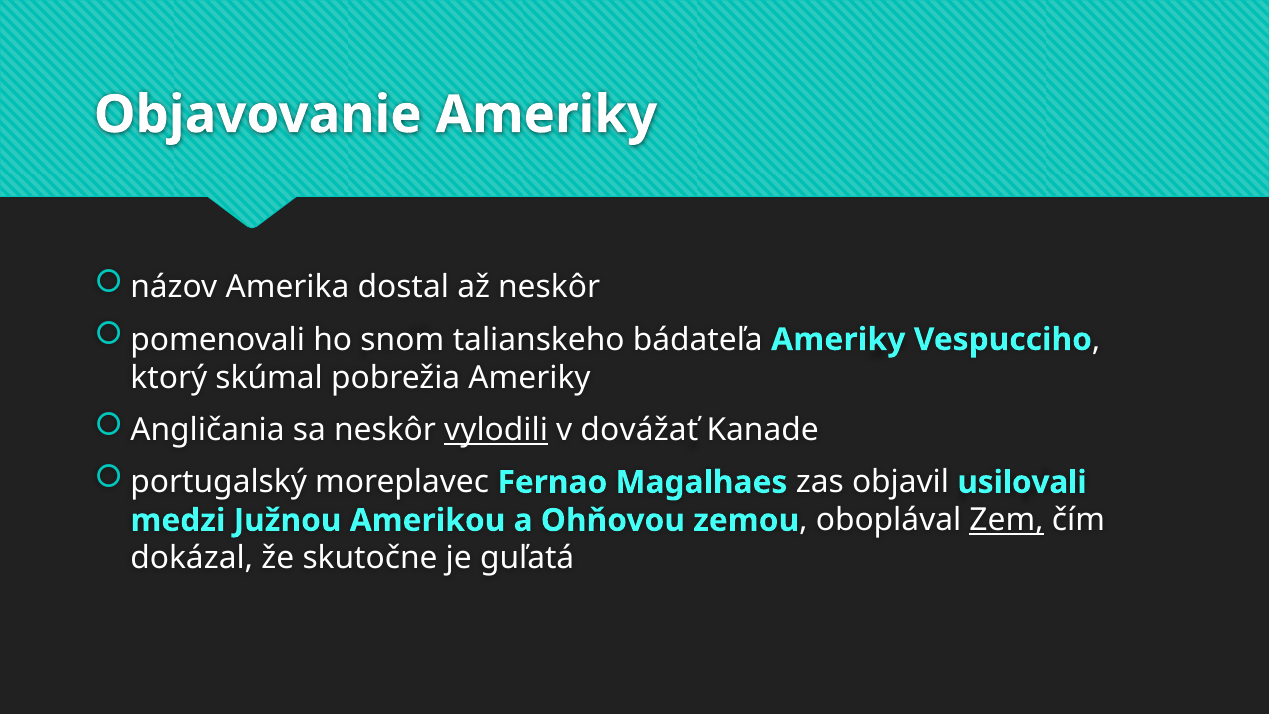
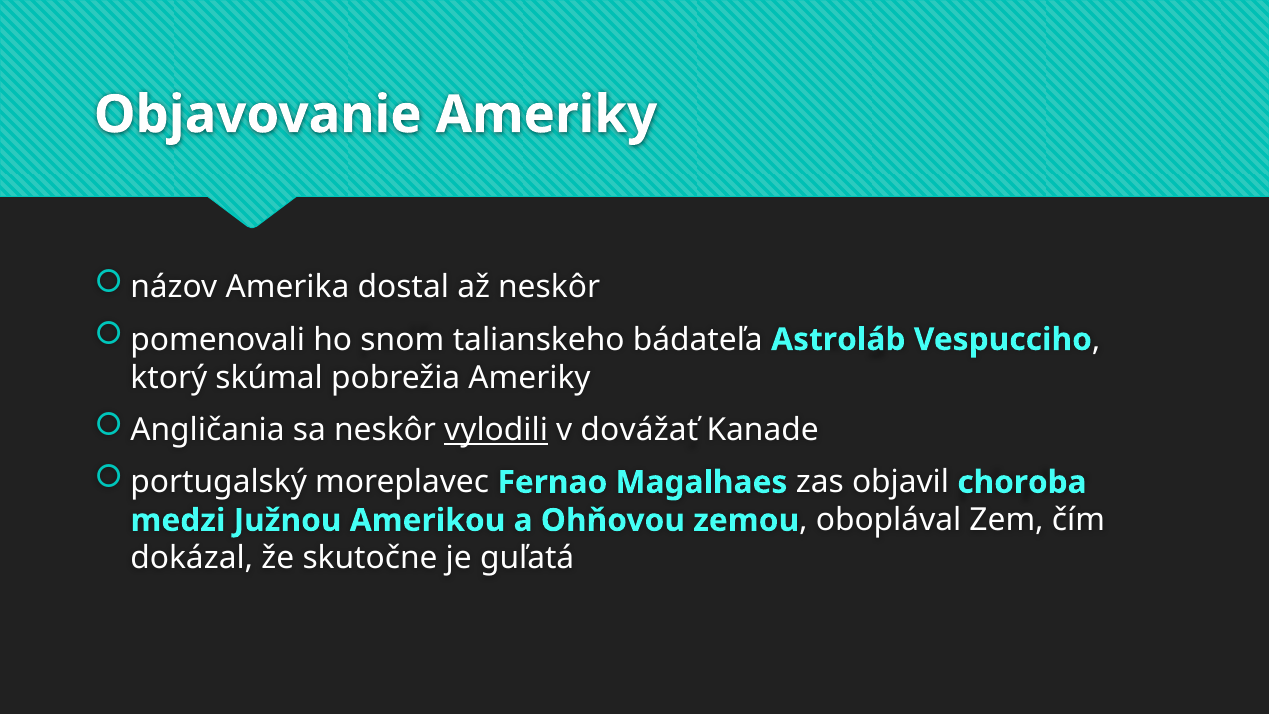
bádateľa Ameriky: Ameriky -> Astroláb
usilovali: usilovali -> choroba
Zem underline: present -> none
